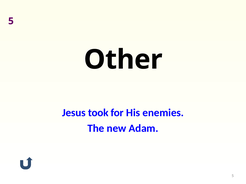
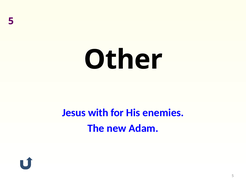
took: took -> with
